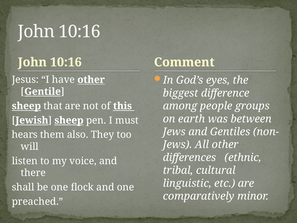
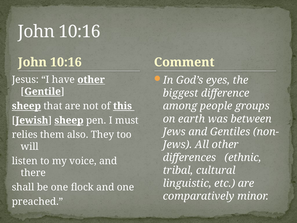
hears: hears -> relies
